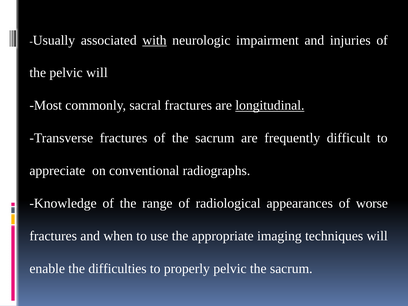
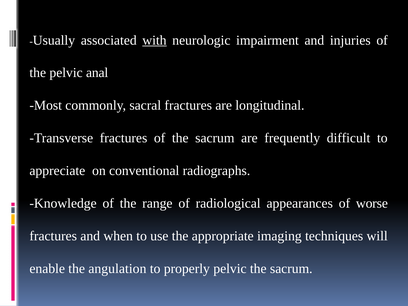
pelvic will: will -> anal
longitudinal underline: present -> none
difficulties: difficulties -> angulation
